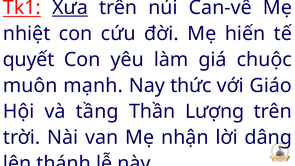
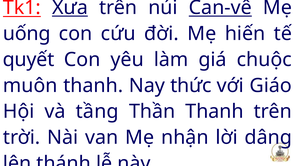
Can-vê underline: none -> present
nhiệt: nhiệt -> uống
muôn mạnh: mạnh -> thanh
Thần Lượng: Lượng -> Thanh
